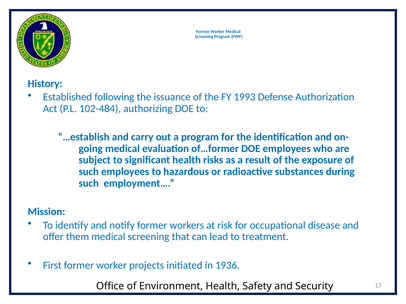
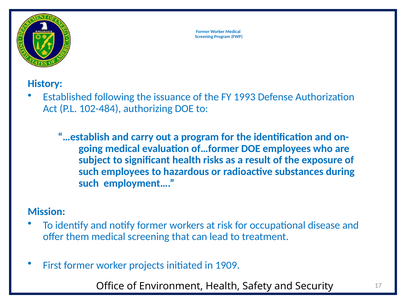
1936: 1936 -> 1909
